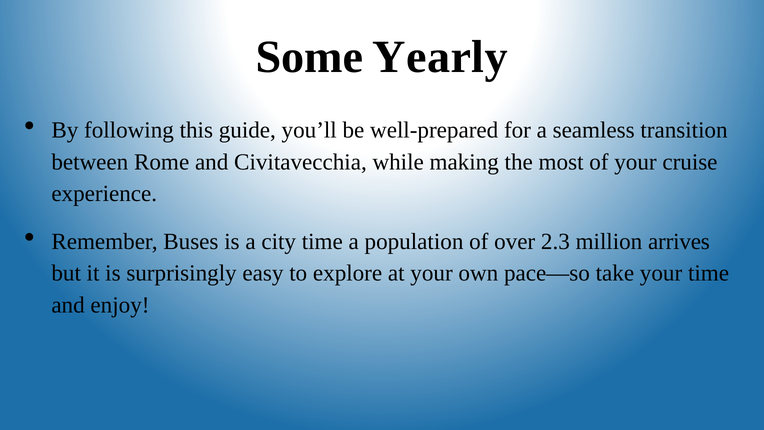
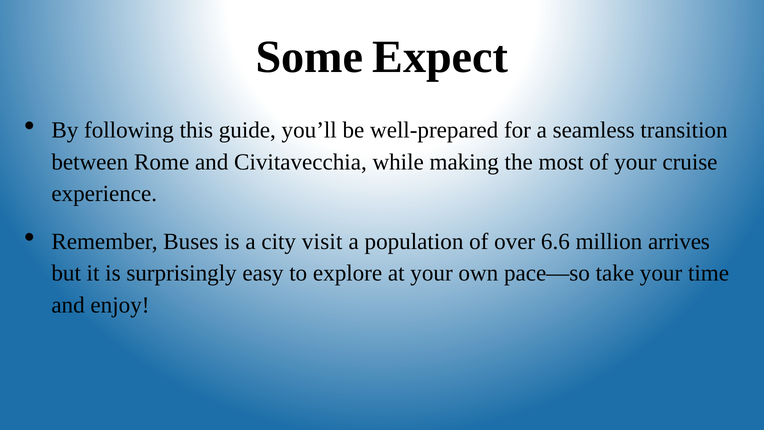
Yearly: Yearly -> Expect
city time: time -> visit
2.3: 2.3 -> 6.6
